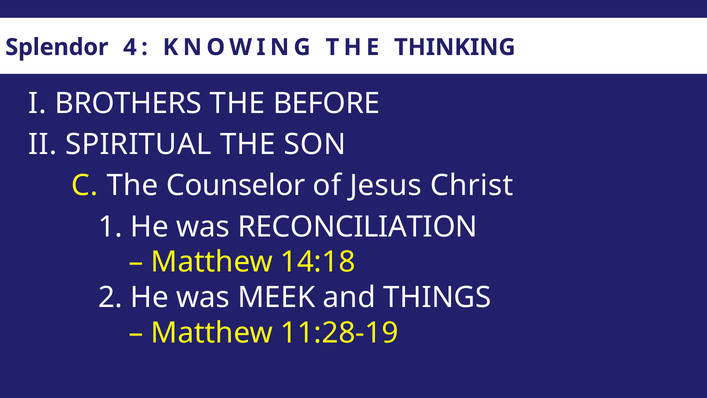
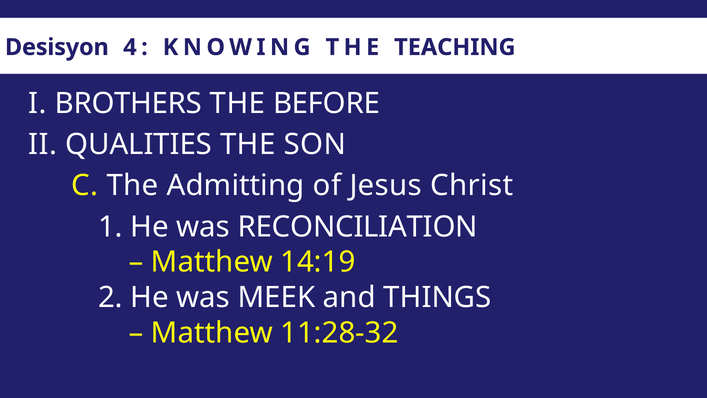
Splendor: Splendor -> Desisyon
THINKING: THINKING -> TEACHING
SPIRITUAL: SPIRITUAL -> QUALITIES
Counselor: Counselor -> Admitting
14:18: 14:18 -> 14:19
11:28-19: 11:28-19 -> 11:28-32
